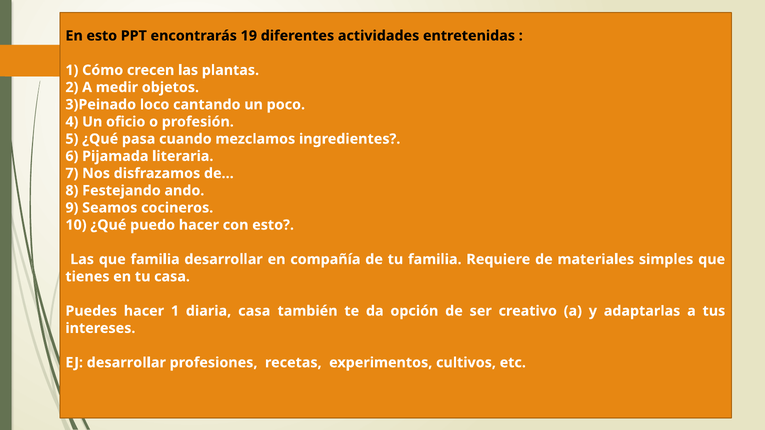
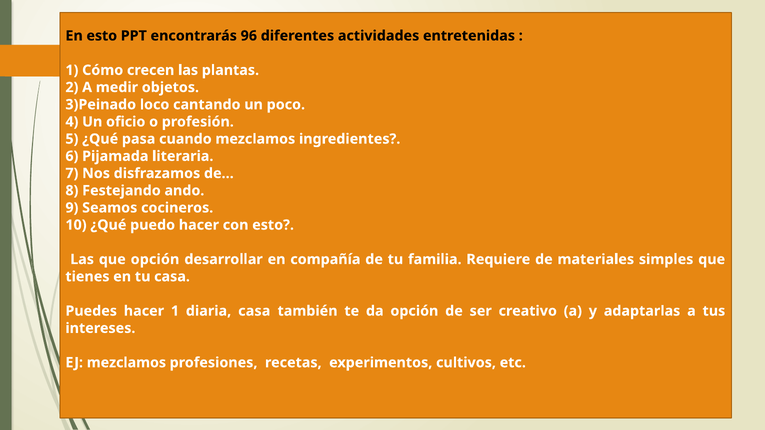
19: 19 -> 96
que familia: familia -> opción
EJ desarrollar: desarrollar -> mezclamos
